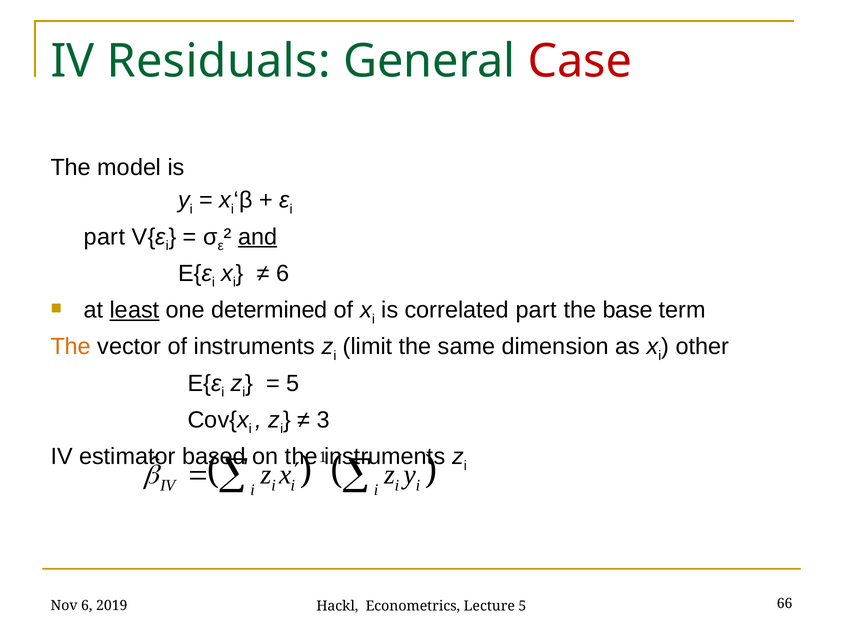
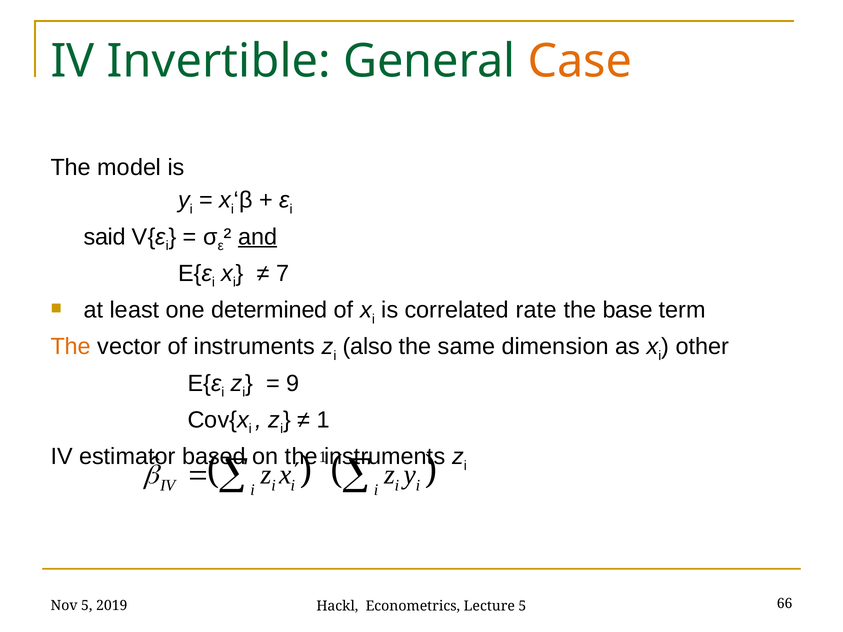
Residuals: Residuals -> Invertible
Case colour: red -> orange
part at (104, 237): part -> said
6 at (283, 274): 6 -> 7
least underline: present -> none
correlated part: part -> rate
limit: limit -> also
5 at (293, 383): 5 -> 9
3 at (323, 420): 3 -> 1
Nov 6: 6 -> 5
